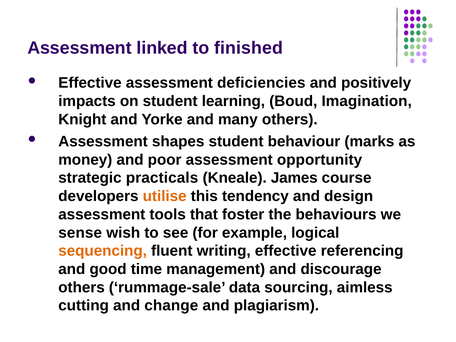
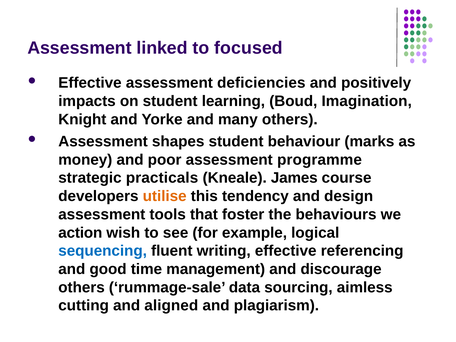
finished: finished -> focused
opportunity: opportunity -> programme
sense: sense -> action
sequencing colour: orange -> blue
change: change -> aligned
